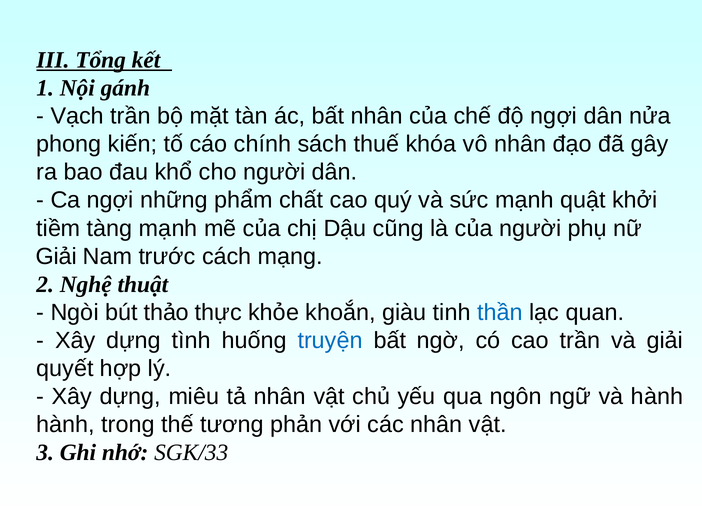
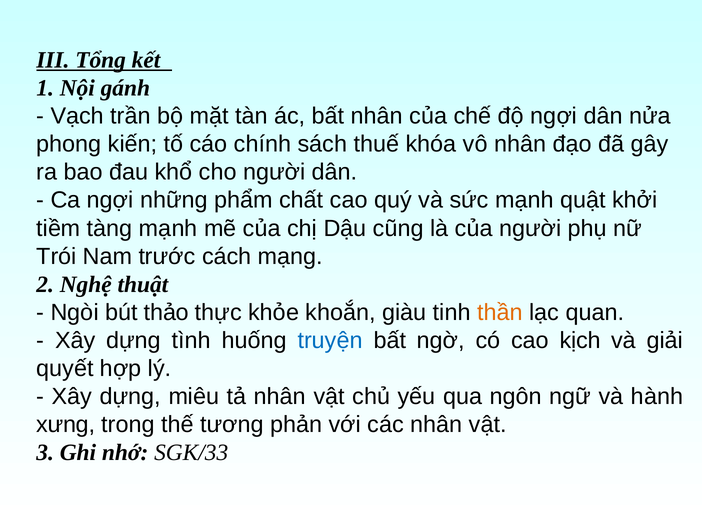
Giải at (56, 257): Giải -> Trói
thần colour: blue -> orange
cao trần: trần -> kịch
hành at (66, 425): hành -> xưng
